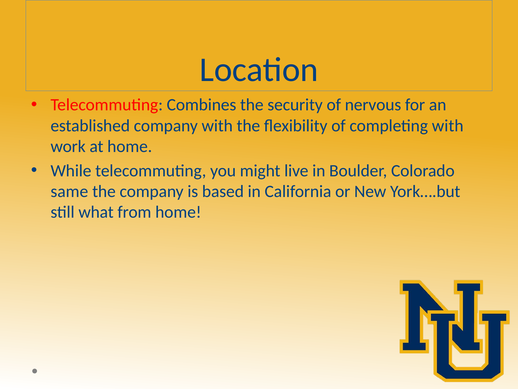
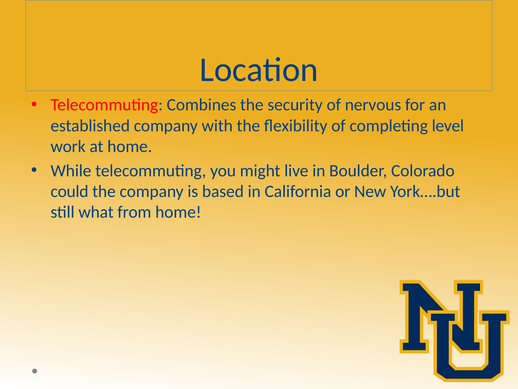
completing with: with -> level
same: same -> could
